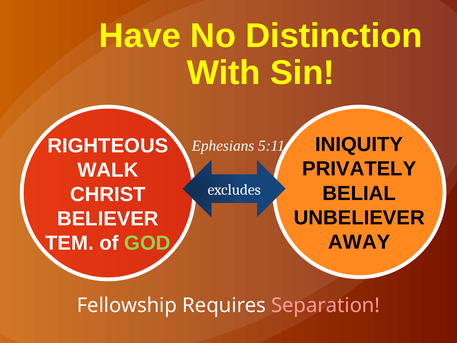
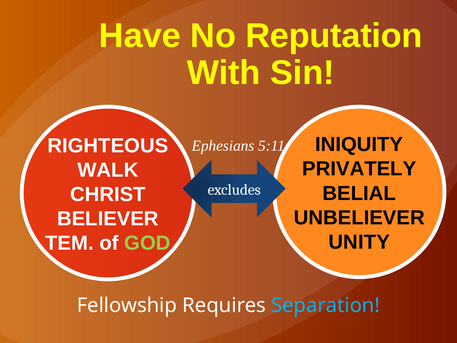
Distinction: Distinction -> Reputation
AWAY: AWAY -> UNITY
Separation colour: pink -> light blue
